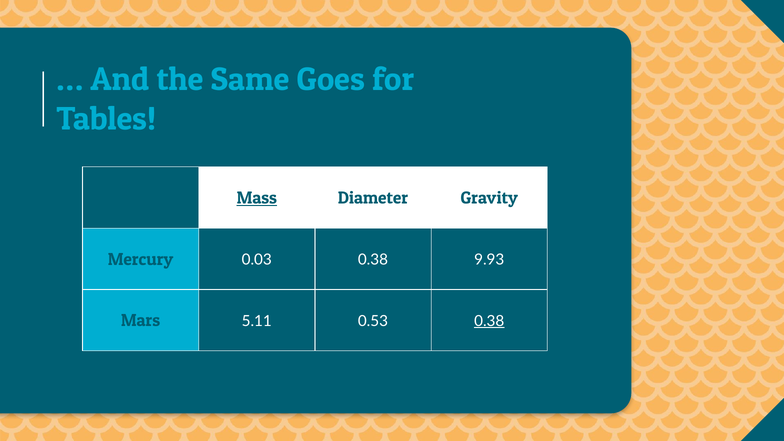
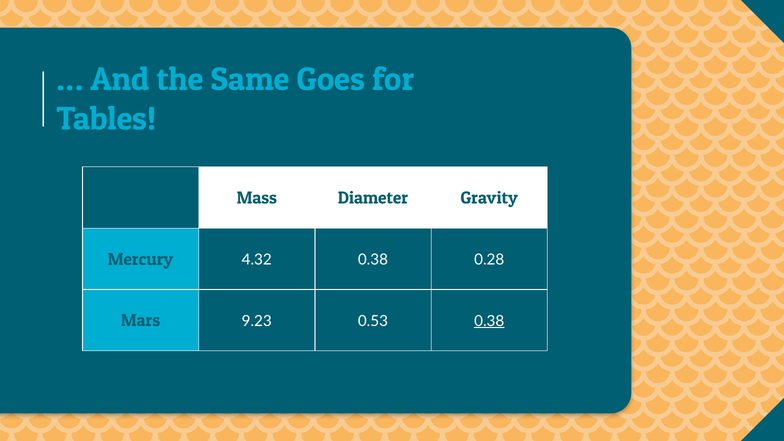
Mass underline: present -> none
0.03: 0.03 -> 4.32
9.93: 9.93 -> 0.28
5.11: 5.11 -> 9.23
